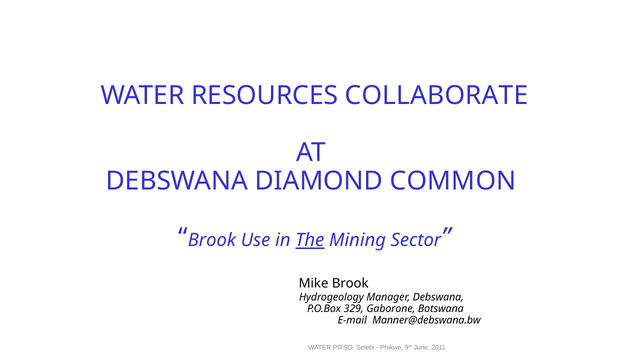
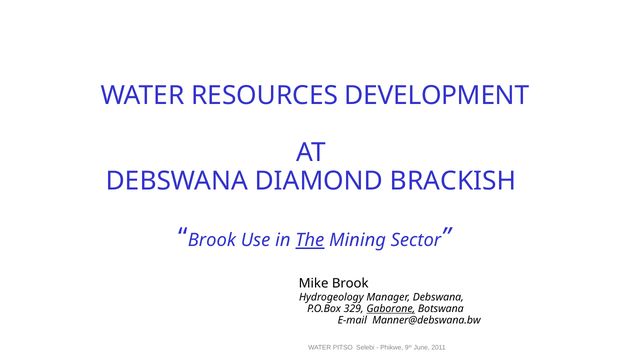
COLLABORATE: COLLABORATE -> DEVELOPMENT
COMMON: COMMON -> BRACKISH
Gaborone underline: none -> present
